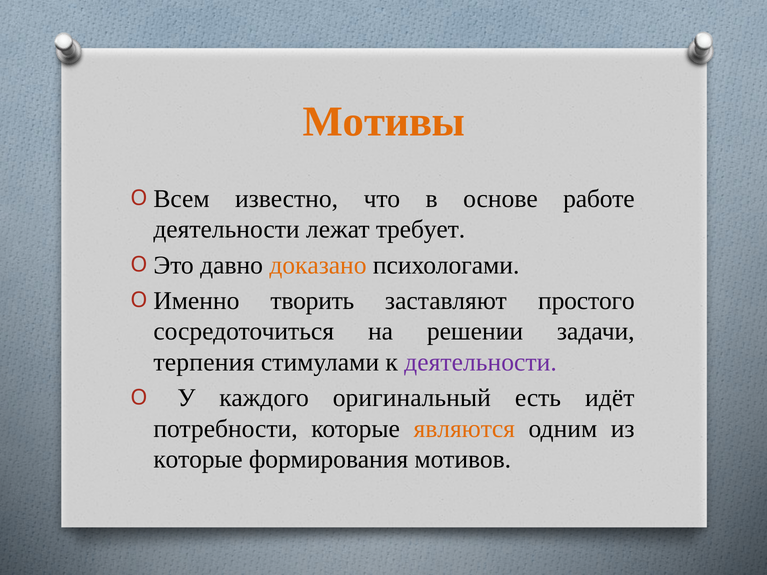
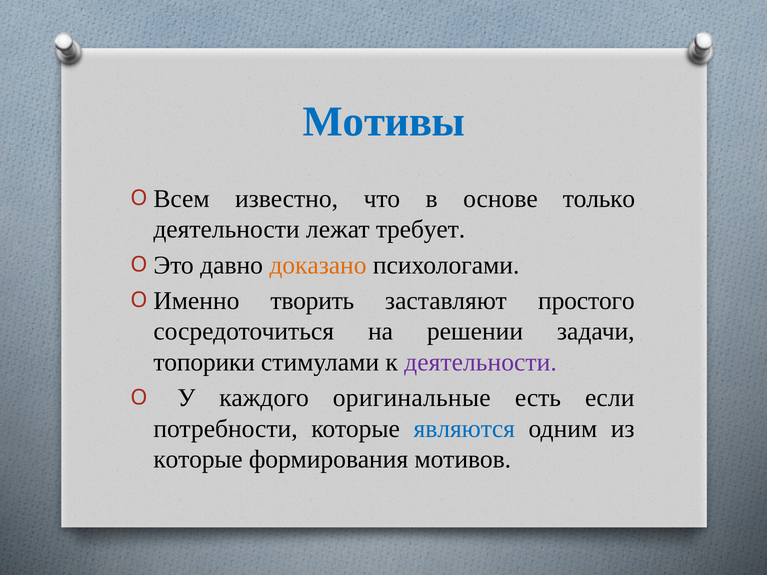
Мотивы colour: orange -> blue
работе: работе -> только
терпения: терпения -> топорики
оригинальный: оригинальный -> оригинальные
идёт: идёт -> если
являются colour: orange -> blue
